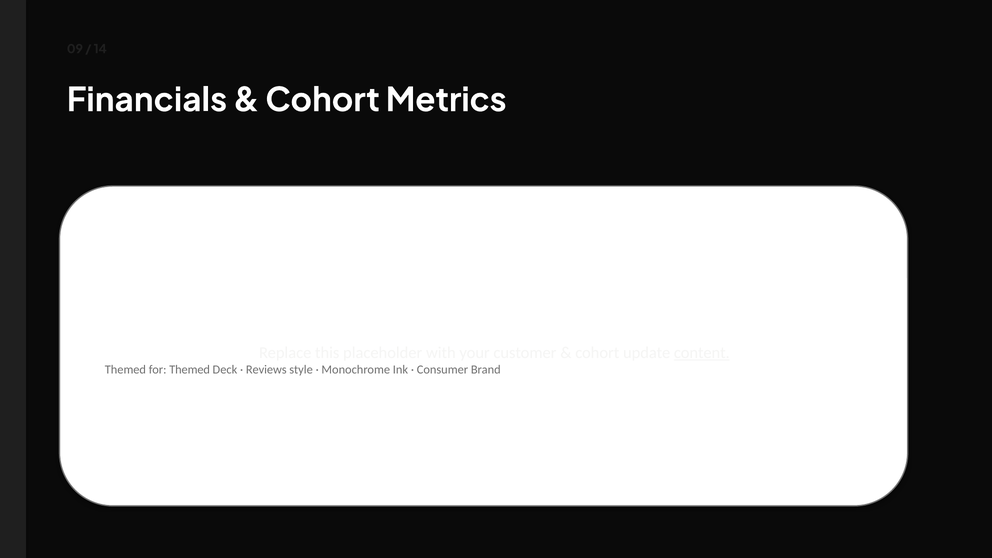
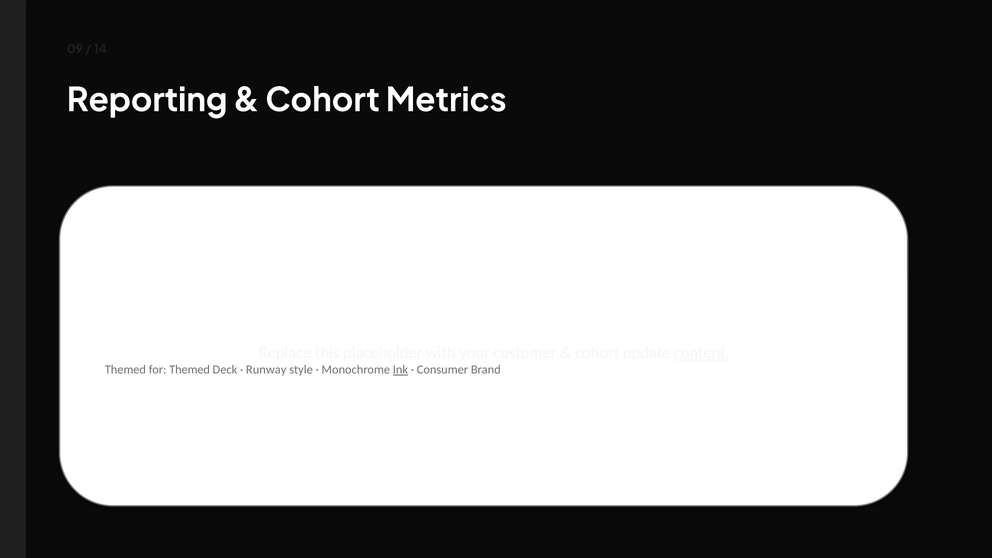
Financials: Financials -> Reporting
Reviews: Reviews -> Runway
Ink underline: none -> present
